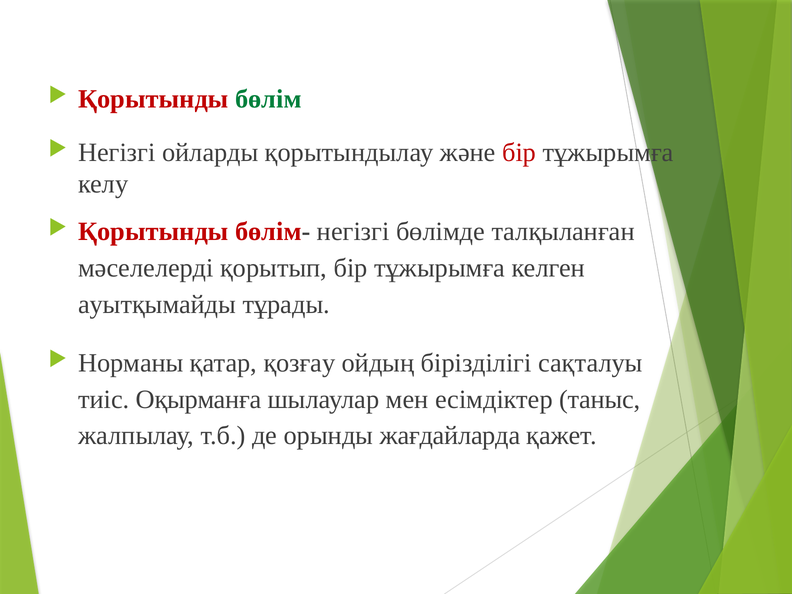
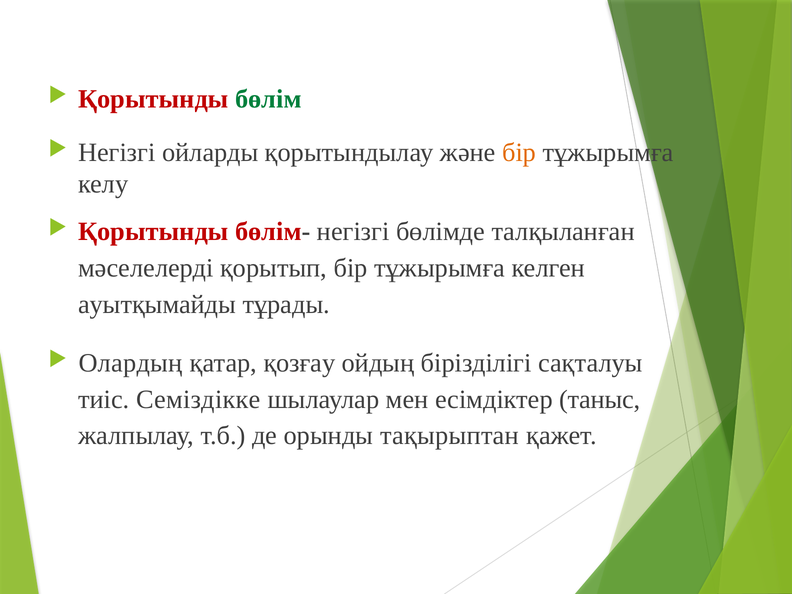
бір at (519, 153) colour: red -> orange
Норманы: Норманы -> Олардың
Оқырманға: Оқырманға -> Семіздікке
жағдайларда: жағдайларда -> тақырыптан
